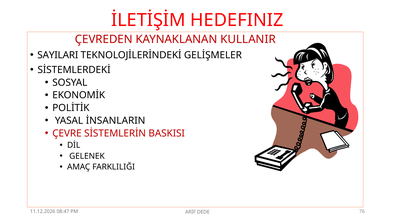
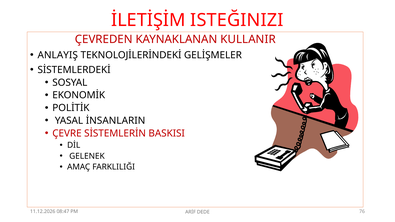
HEDEFINIZ: HEDEFINIZ -> ISTEĞINIZI
SAYILARI: SAYILARI -> ANLAYIŞ
